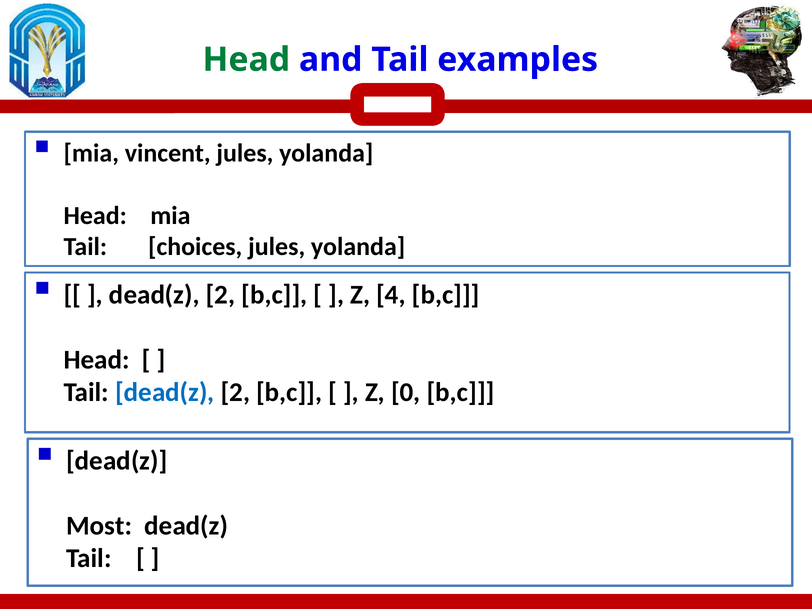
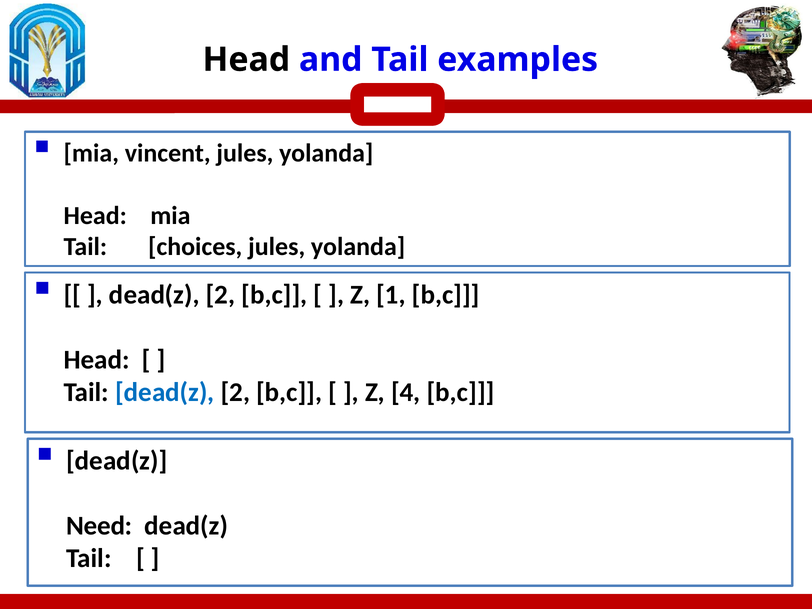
Head at (246, 60) colour: green -> black
4: 4 -> 1
0: 0 -> 4
Most: Most -> Need
